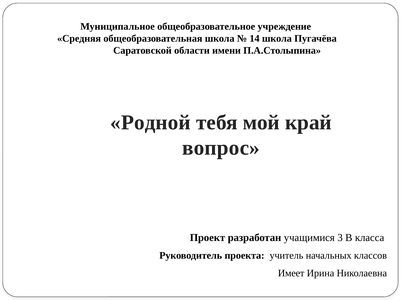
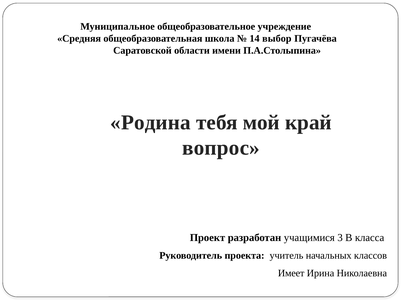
14 школа: школа -> выбор
Родной: Родной -> Родина
